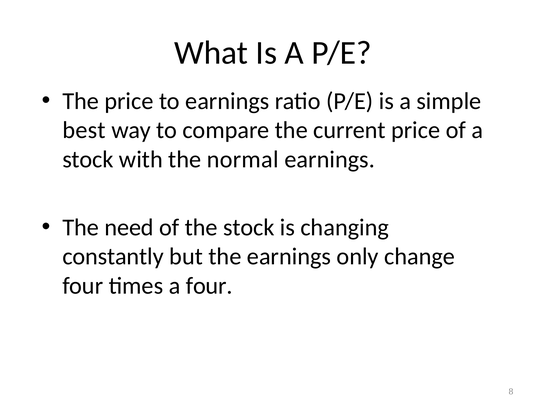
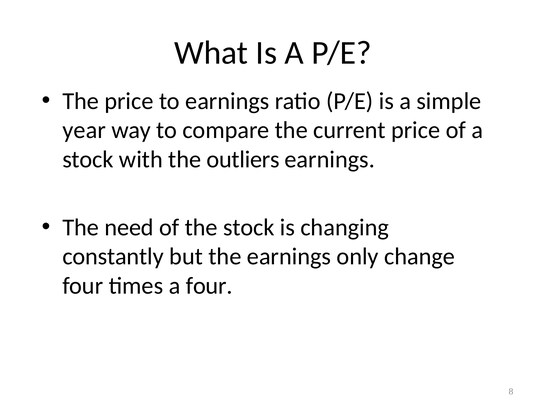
best: best -> year
normal: normal -> outliers
